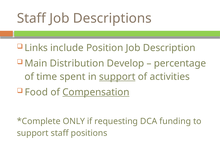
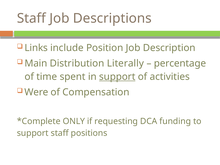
Develop: Develop -> Literally
Food: Food -> Were
Compensation underline: present -> none
